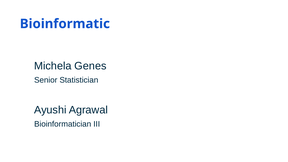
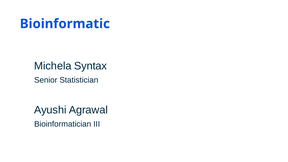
Genes: Genes -> Syntax
